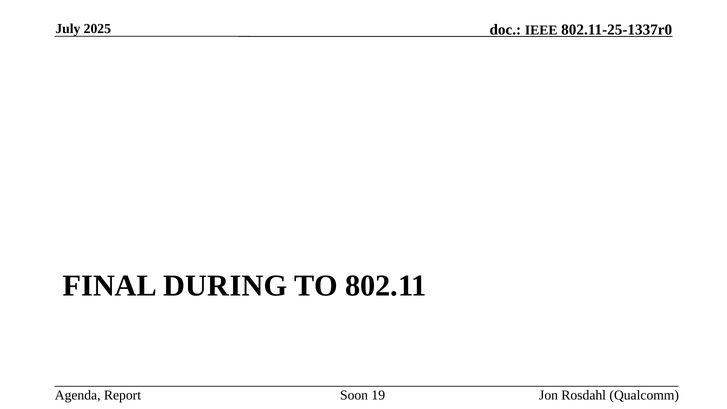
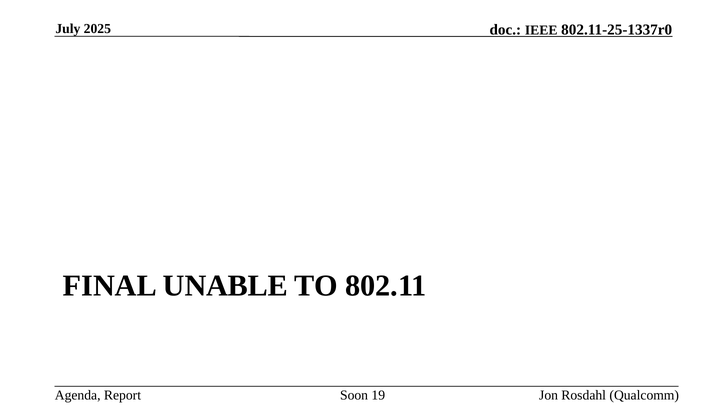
DURING: DURING -> UNABLE
